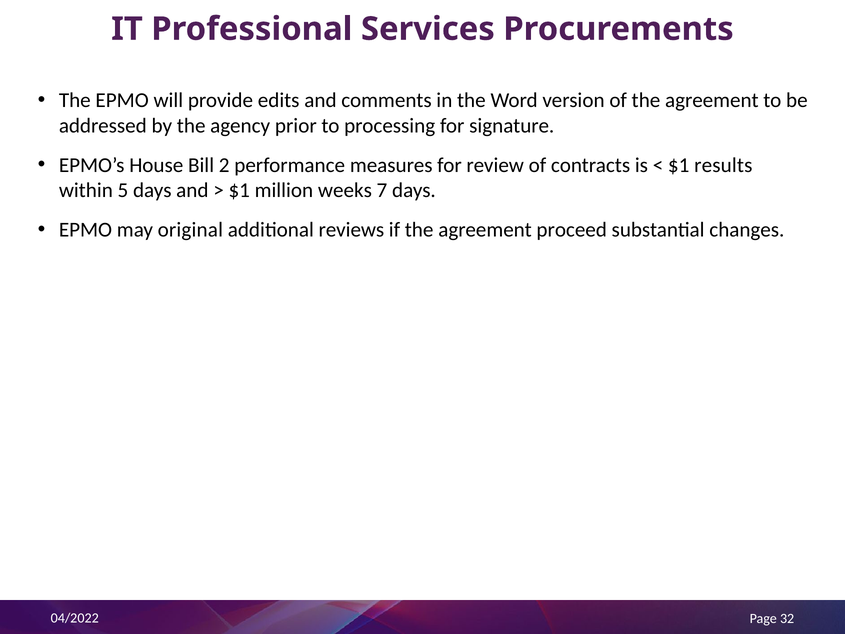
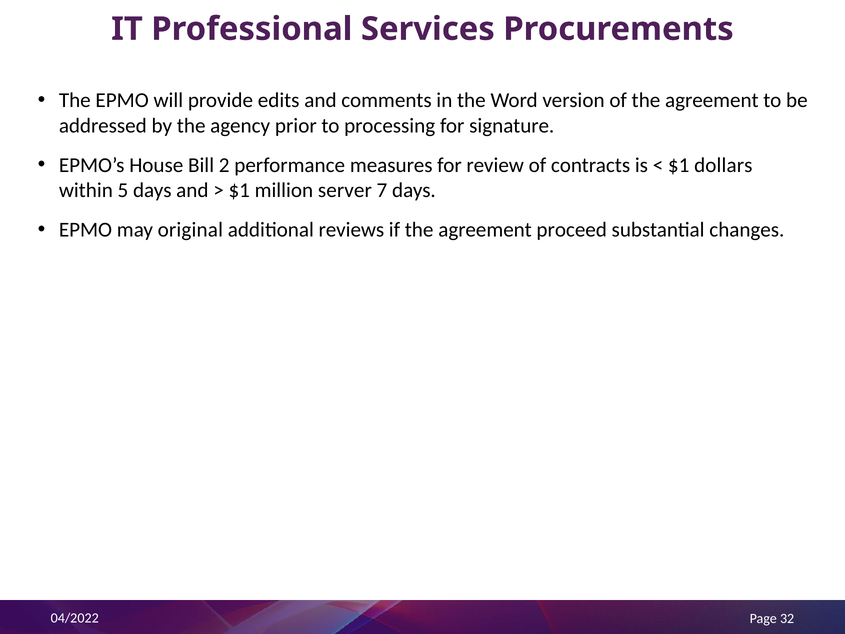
results: results -> dollars
weeks: weeks -> server
